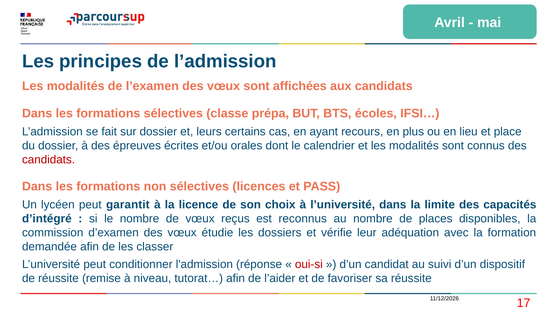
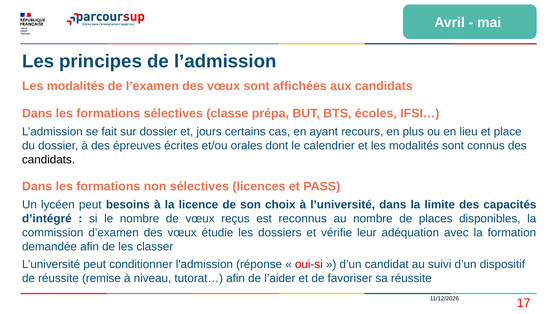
leurs: leurs -> jours
candidats at (49, 160) colour: red -> black
garantit: garantit -> besoins
